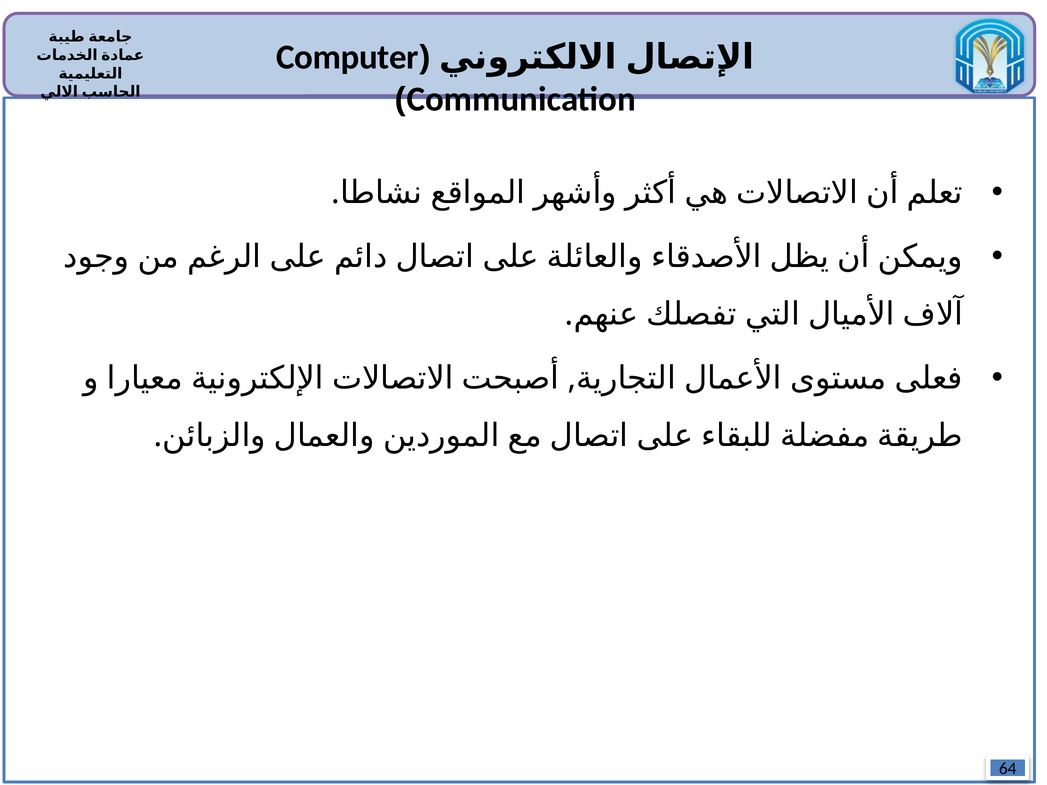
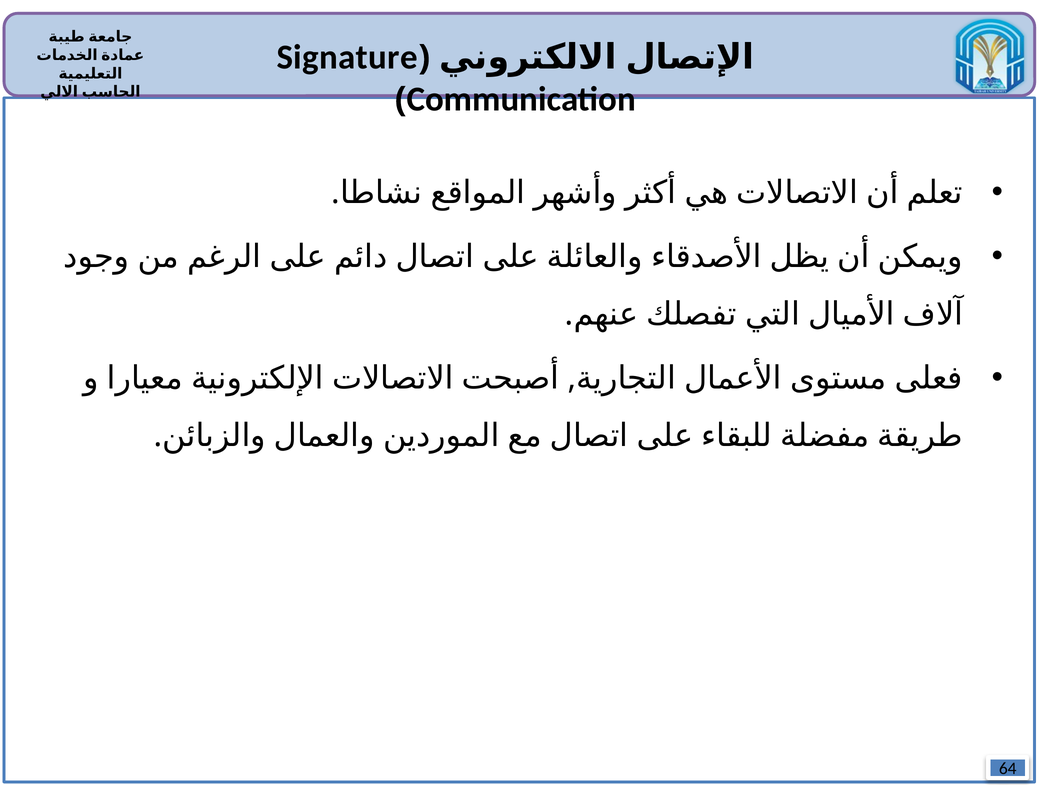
Computer: Computer -> Signature
